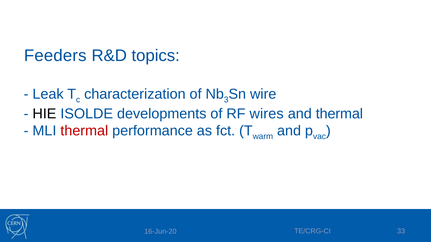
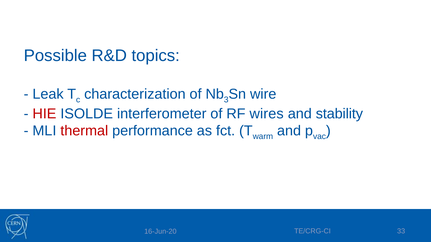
Feeders: Feeders -> Possible
HIE colour: black -> red
developments: developments -> interferometer
and thermal: thermal -> stability
